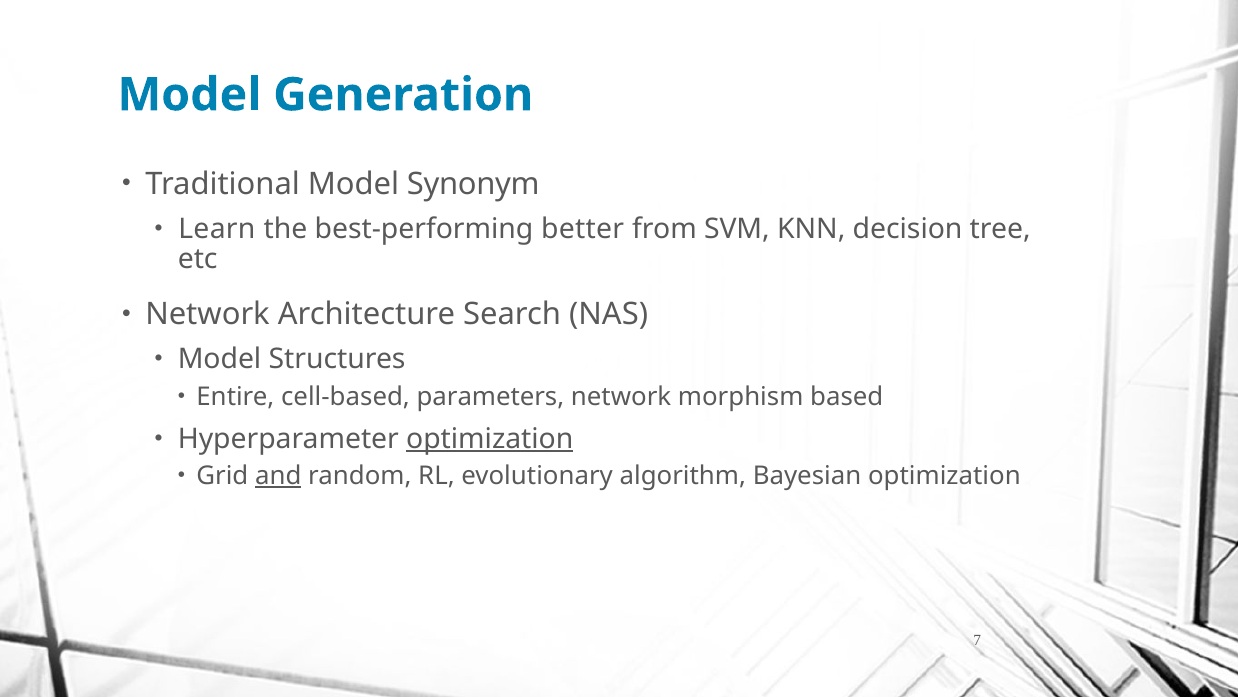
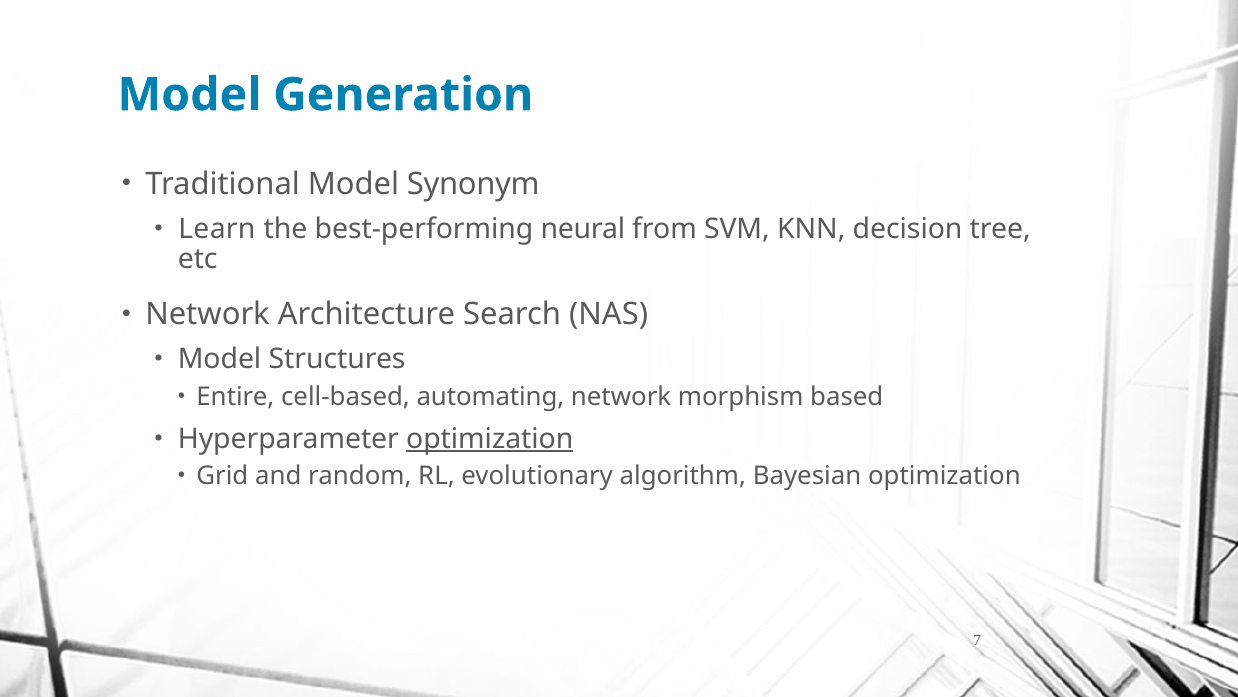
better: better -> neural
parameters: parameters -> automating
and underline: present -> none
